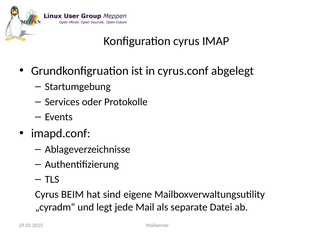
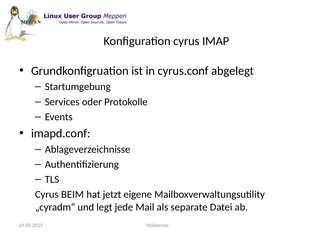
sind: sind -> jetzt
